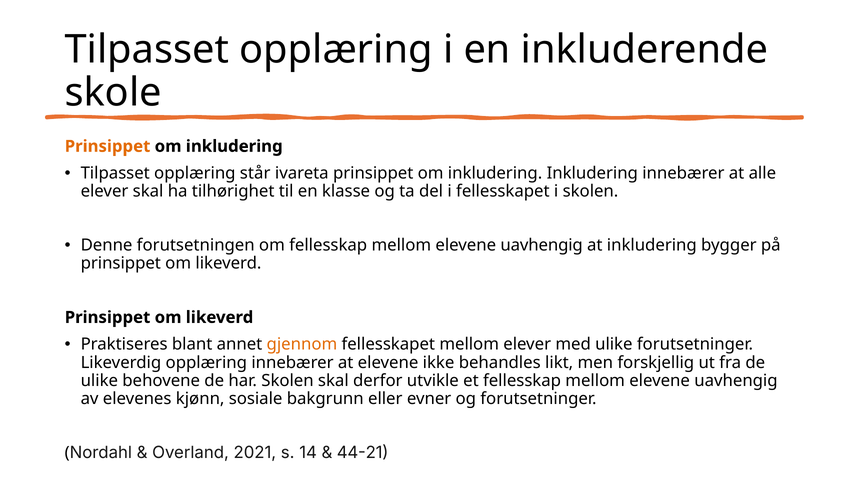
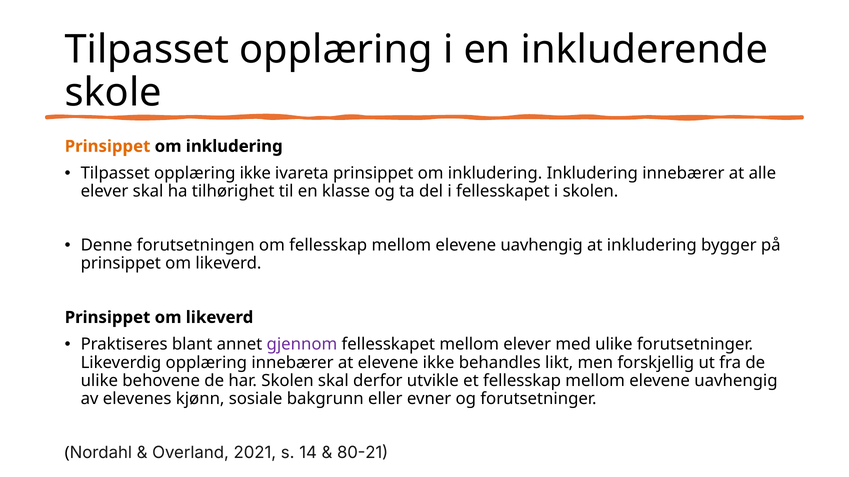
opplæring står: står -> ikke
gjennom colour: orange -> purple
44-21: 44-21 -> 80-21
